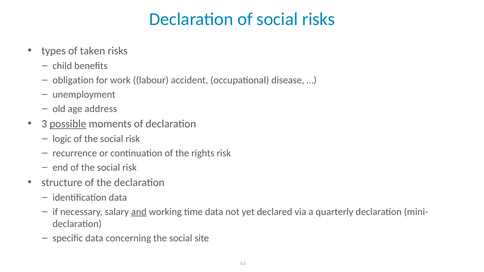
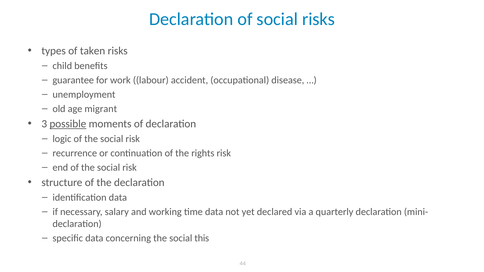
obligation: obligation -> guarantee
address: address -> migrant
and underline: present -> none
site: site -> this
